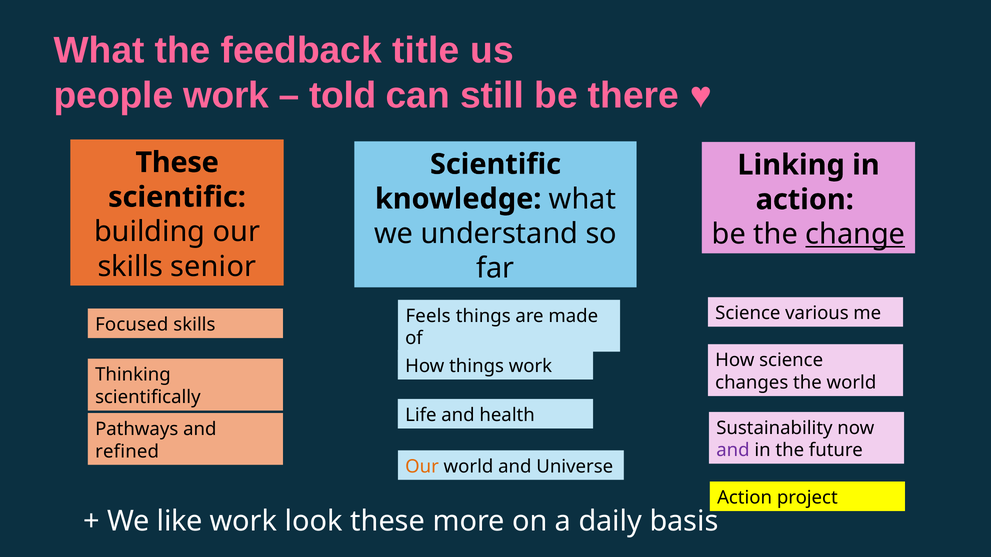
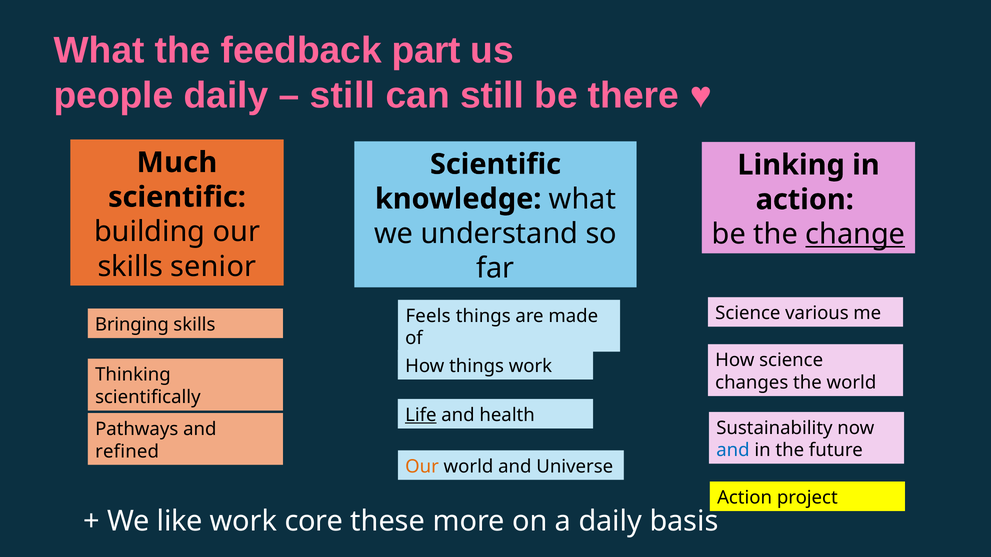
title: title -> part
people work: work -> daily
told at (343, 95): told -> still
These at (177, 163): These -> Much
Focused: Focused -> Bringing
Life underline: none -> present
and at (733, 451) colour: purple -> blue
look: look -> core
